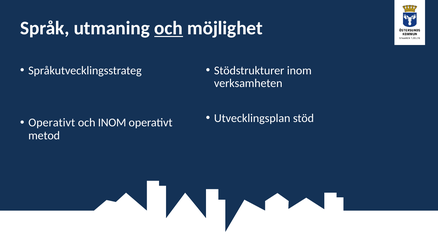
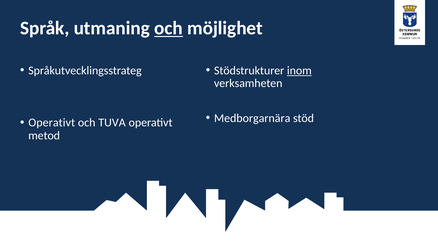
inom at (299, 70) underline: none -> present
Utvecklingsplan: Utvecklingsplan -> Medborgarnära
och INOM: INOM -> TUVA
